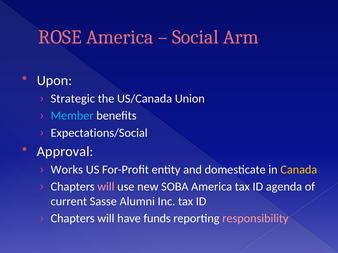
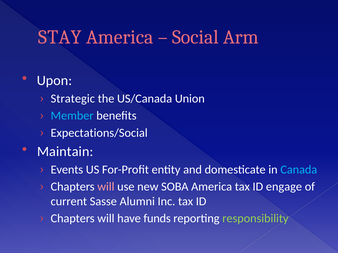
ROSE: ROSE -> STAY
Approval: Approval -> Maintain
Works: Works -> Events
Canada colour: yellow -> light blue
agenda: agenda -> engage
responsibility colour: pink -> light green
